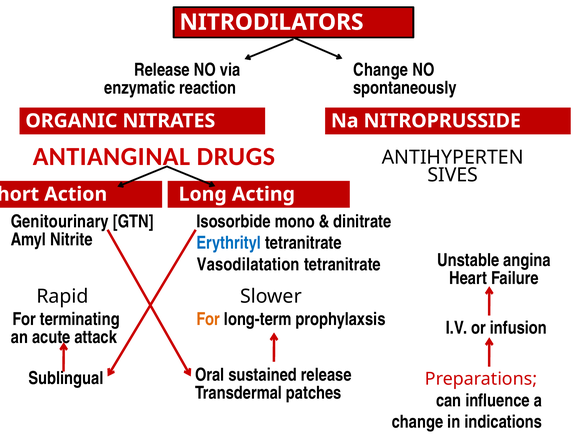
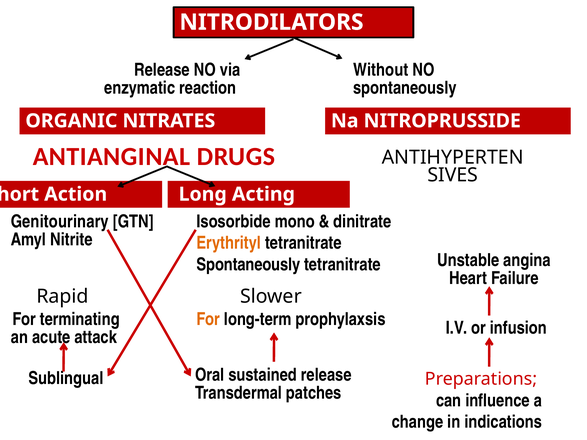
Change at (381, 70): Change -> Without
Erythrityl colour: blue -> orange
Vasodilatation at (248, 265): Vasodilatation -> Spontaneously
